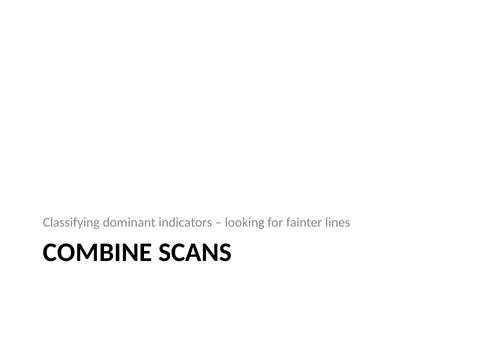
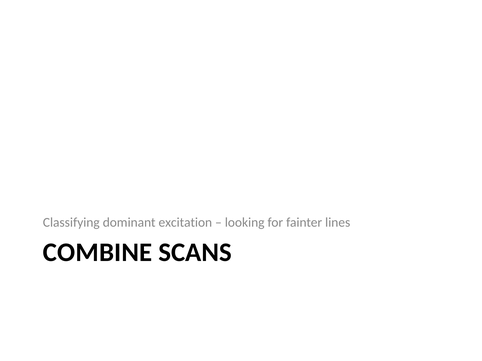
indicators: indicators -> excitation
